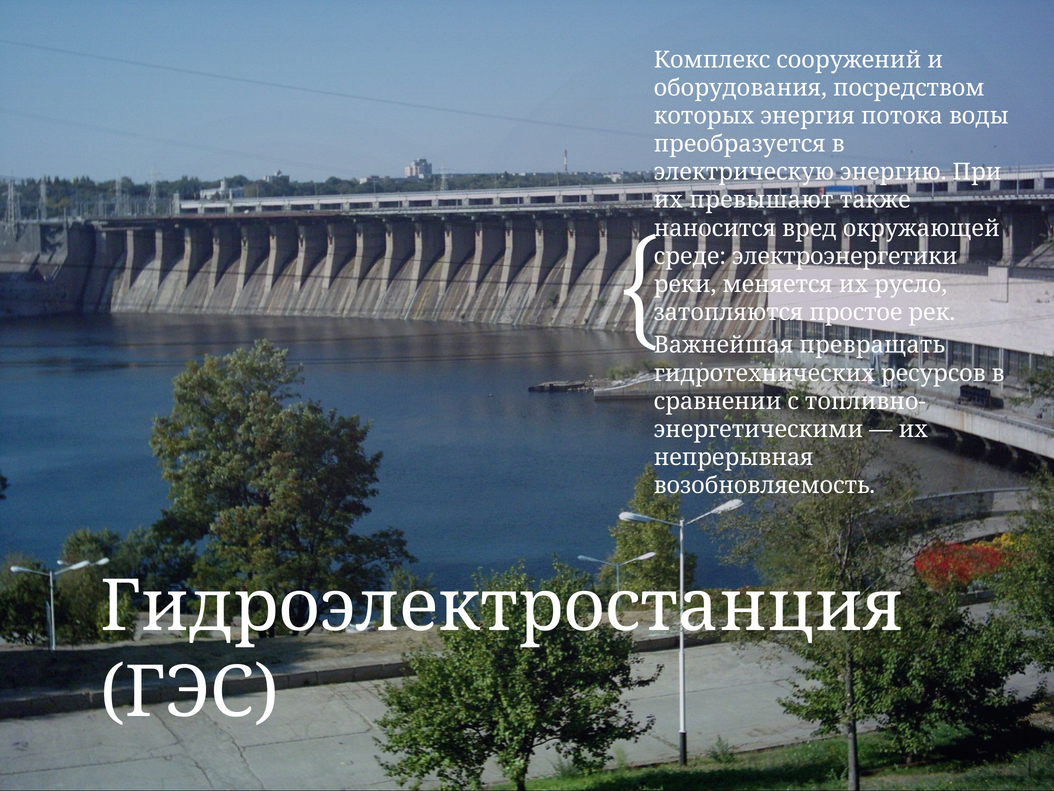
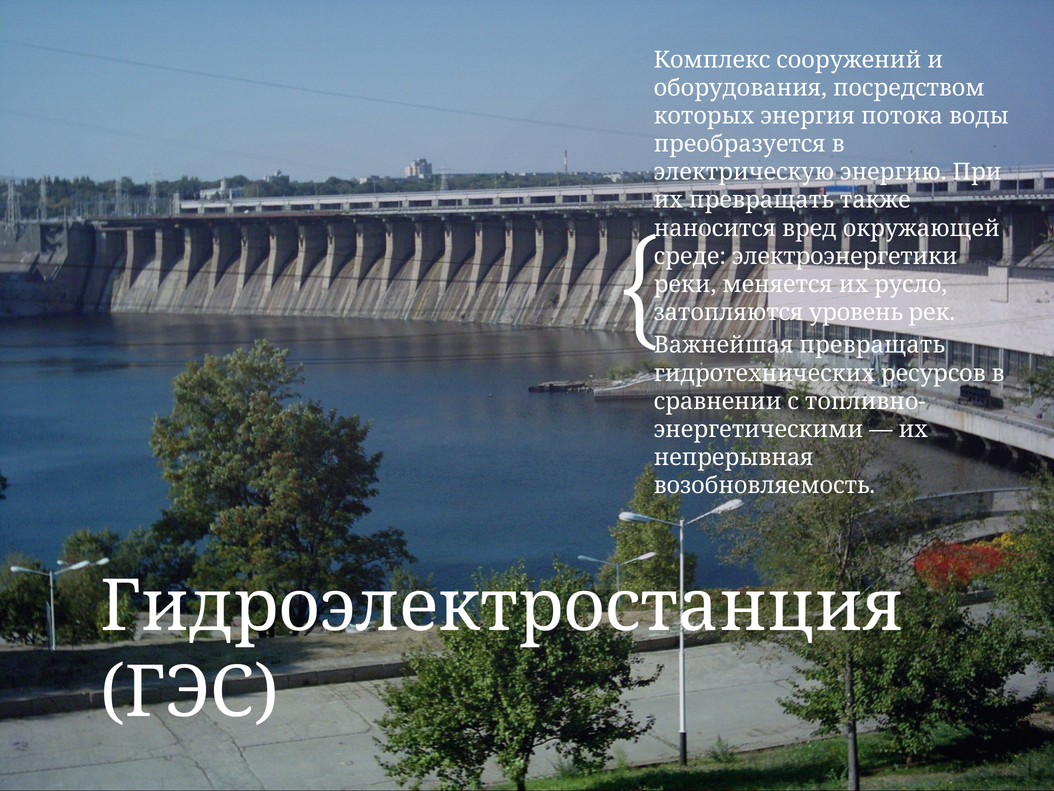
их превышают: превышают -> превращать
простое: простое -> уровень
